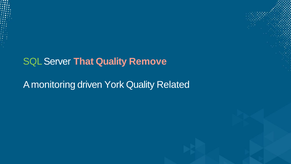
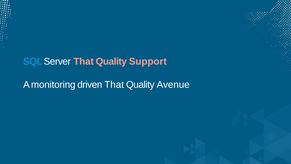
SQL colour: light green -> light blue
Remove: Remove -> Support
driven York: York -> That
Related: Related -> Avenue
